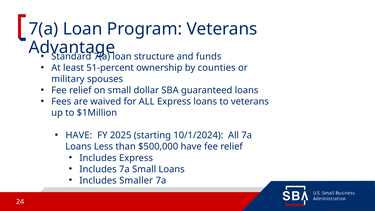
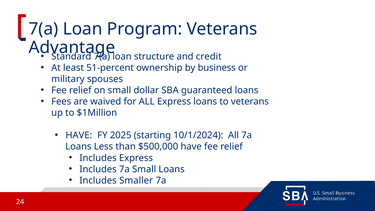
funds: funds -> credit
counties: counties -> business
